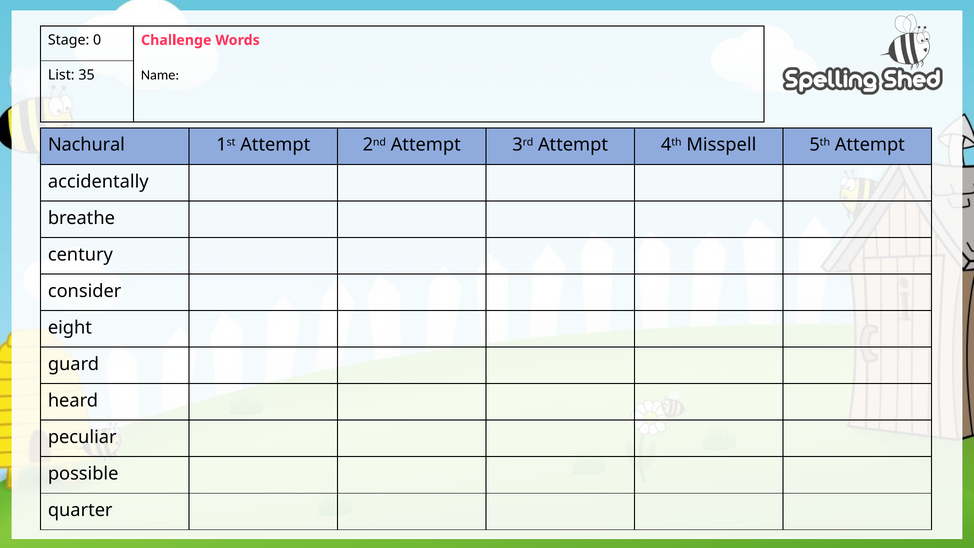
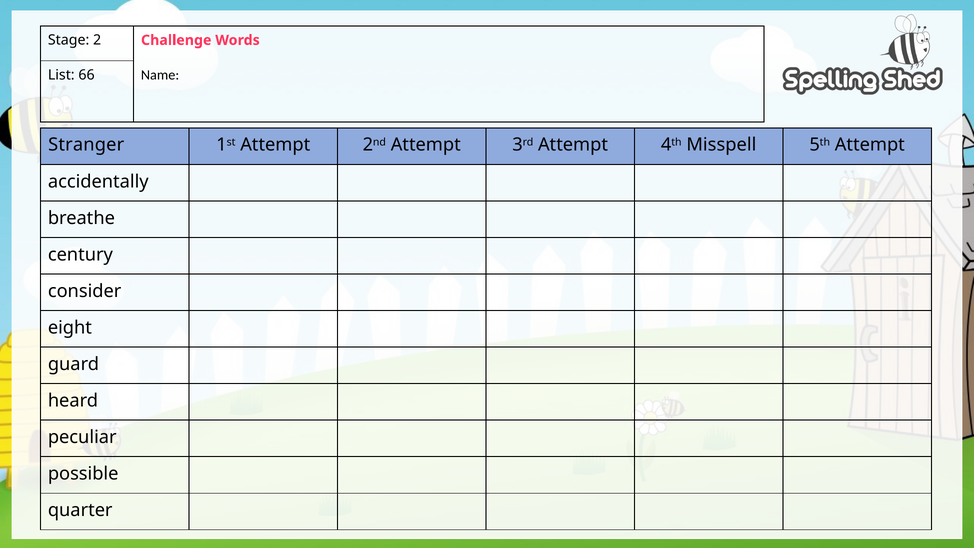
0: 0 -> 2
35: 35 -> 66
Nachural: Nachural -> Stranger
